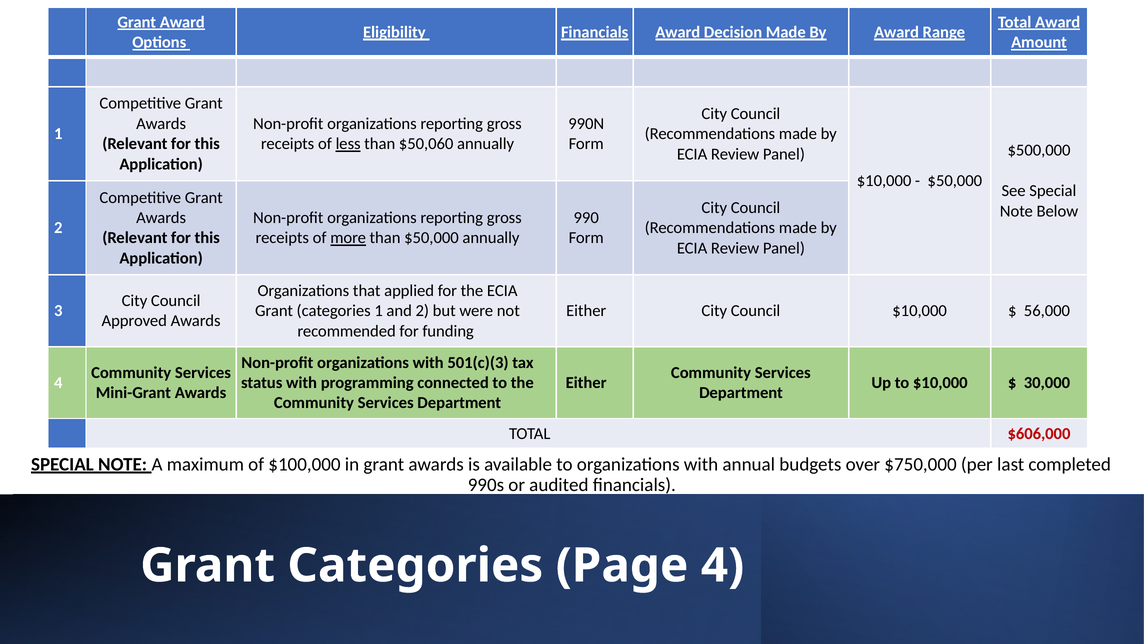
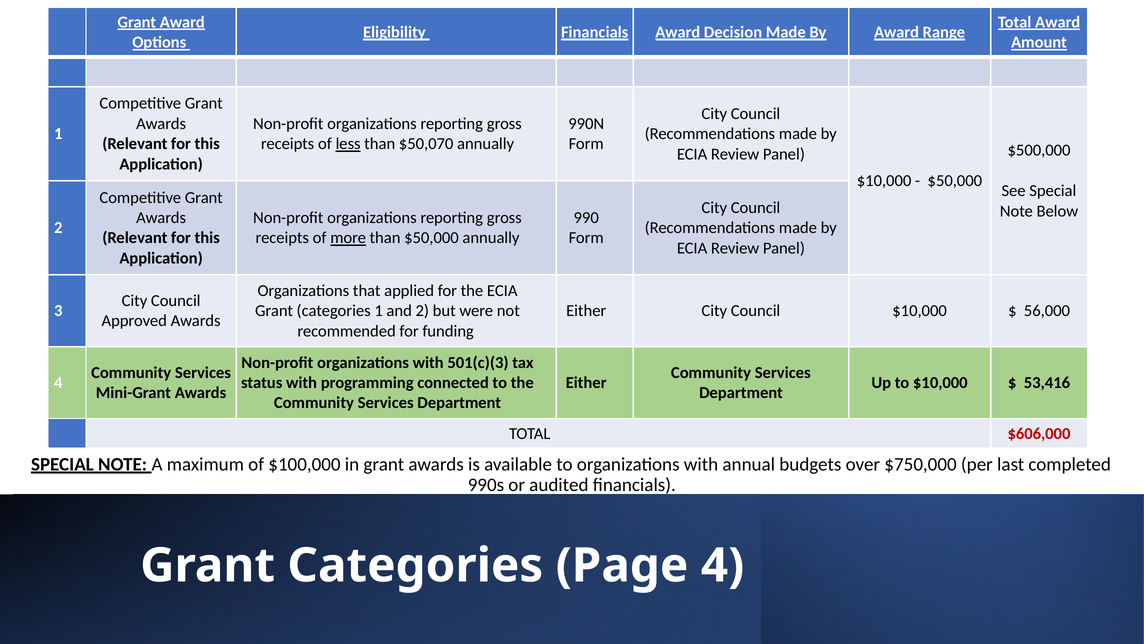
$50,060: $50,060 -> $50,070
30,000: 30,000 -> 53,416
